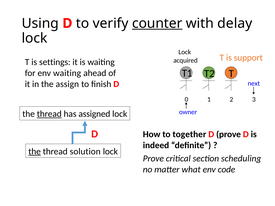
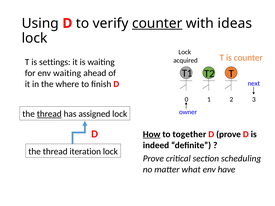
delay: delay -> ideas
is support: support -> counter
assign: assign -> where
How underline: none -> present
the at (35, 152) underline: present -> none
solution: solution -> iteration
code: code -> have
